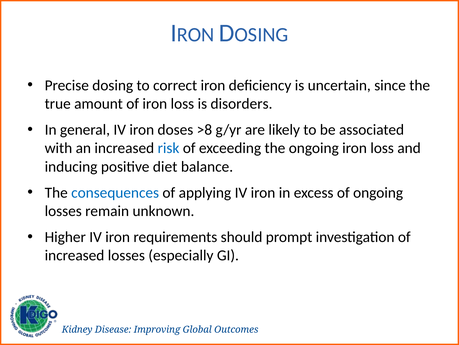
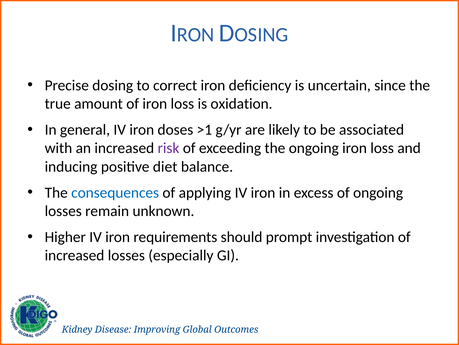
disorders: disorders -> oxidation
>8: >8 -> >1
risk colour: blue -> purple
